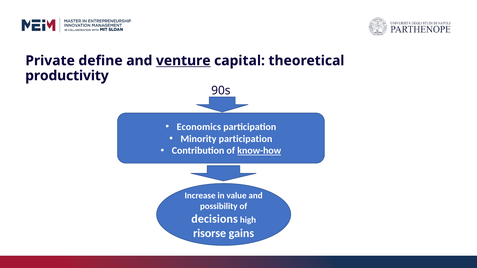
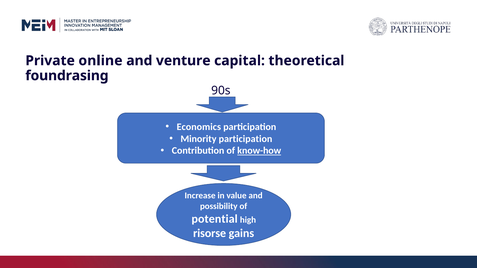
define: define -> online
venture underline: present -> none
productivity: productivity -> foundrasing
decisions: decisions -> potential
